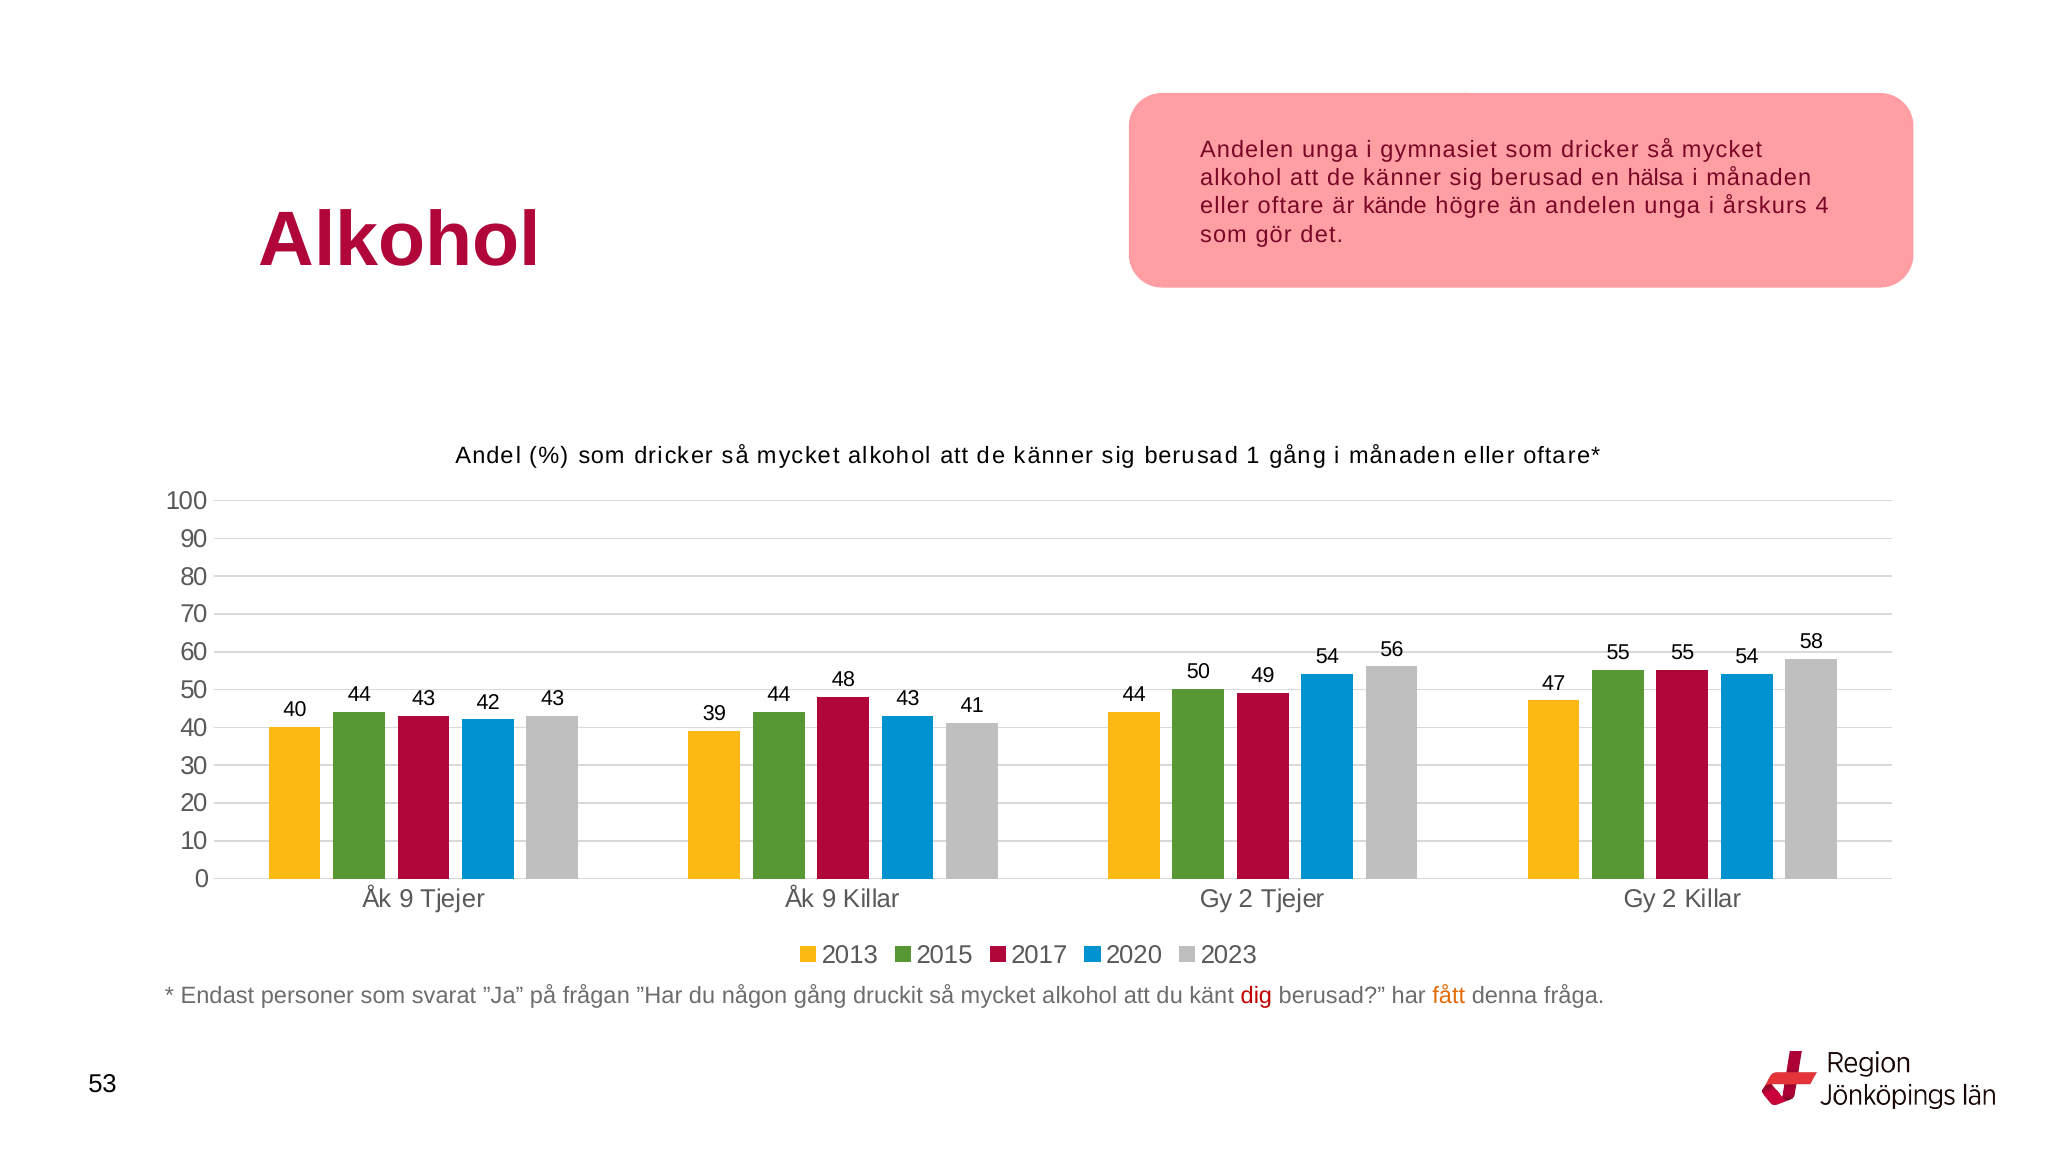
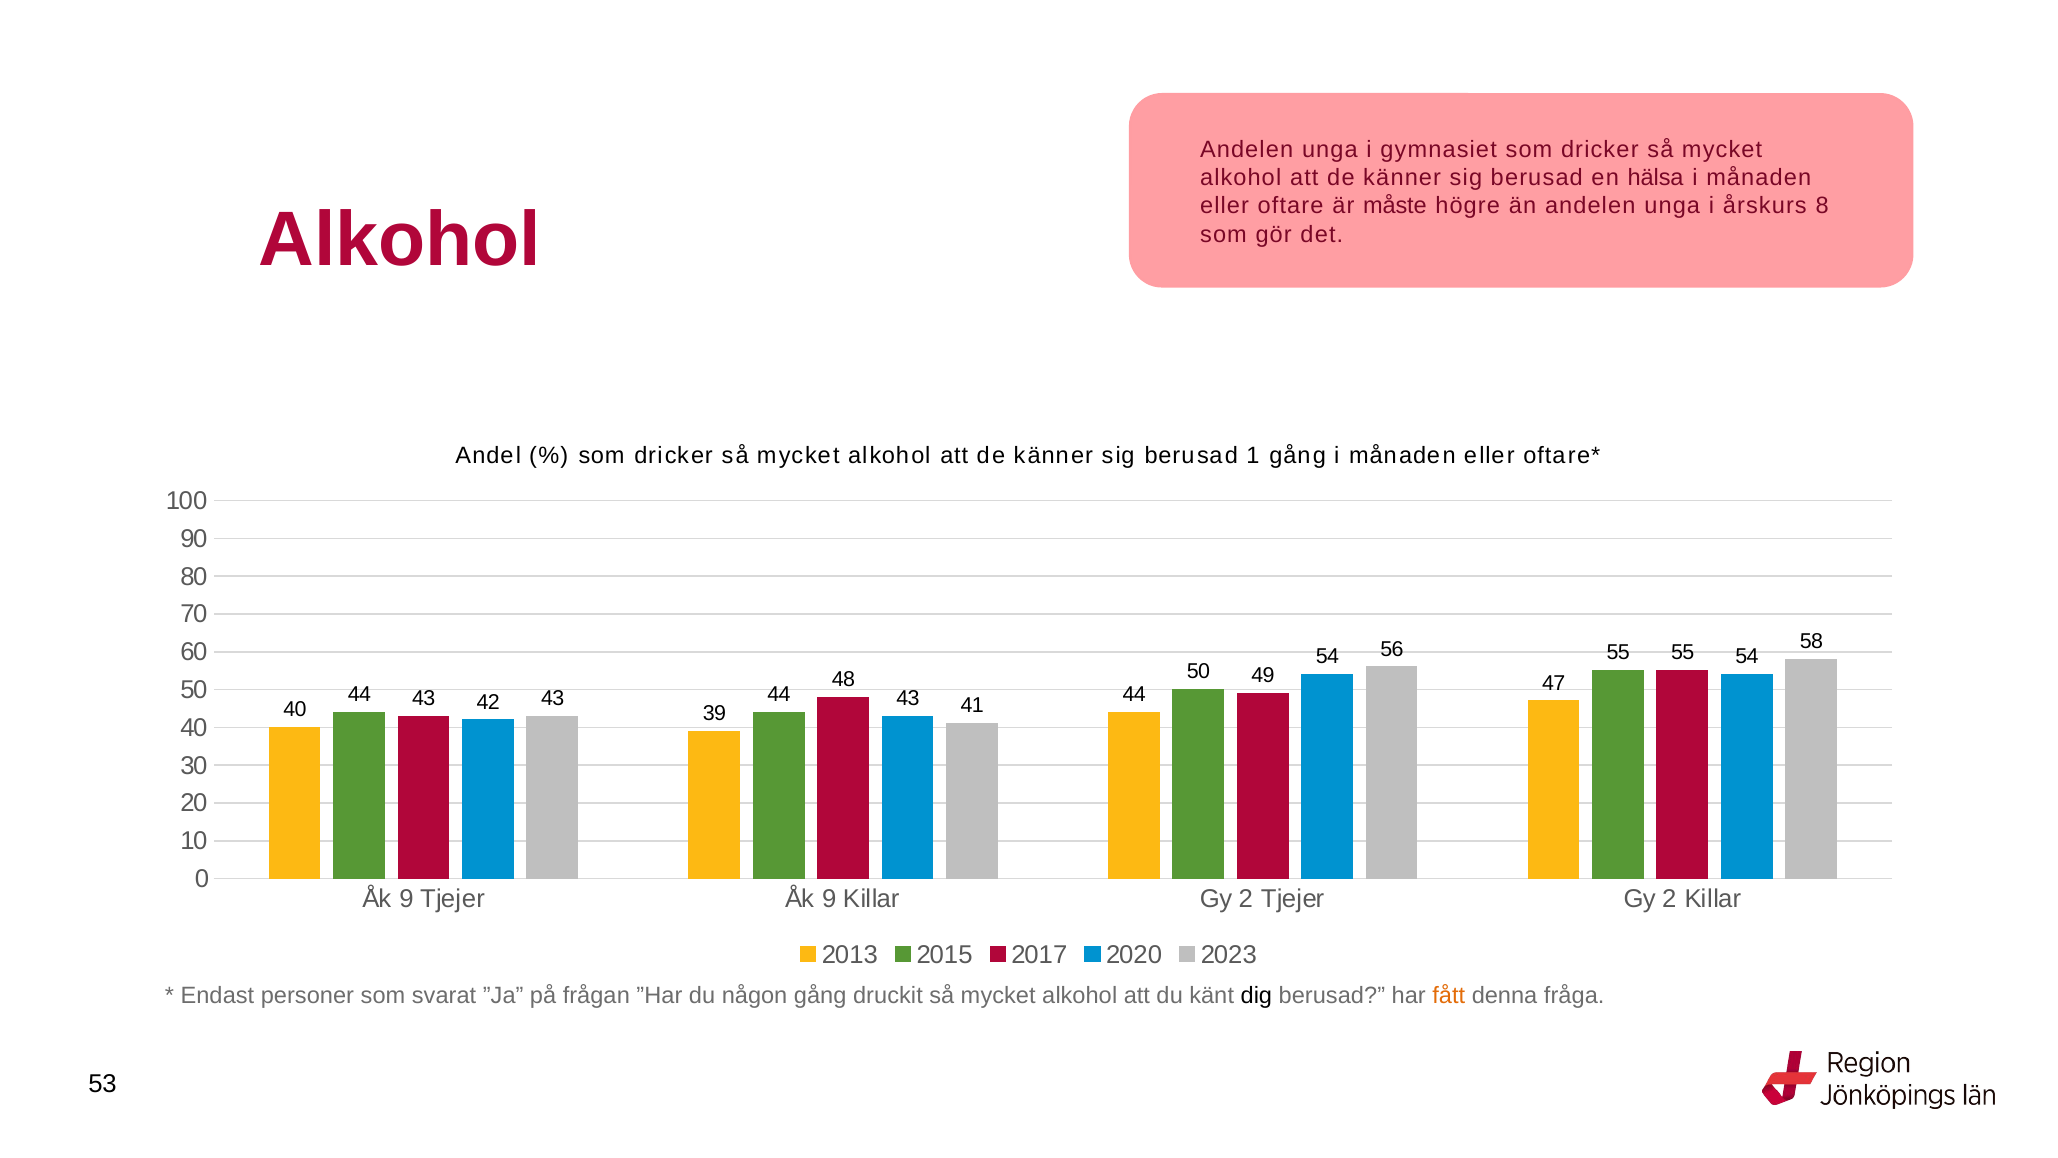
kände: kände -> måste
4: 4 -> 8
dig colour: red -> black
